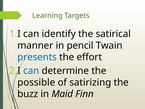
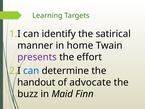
pencil: pencil -> home
presents colour: blue -> purple
possible: possible -> handout
satirizing: satirizing -> advocate
